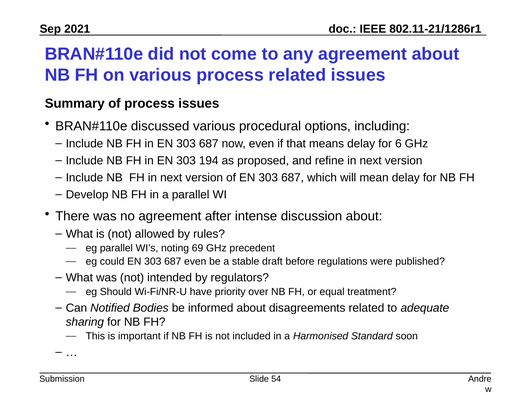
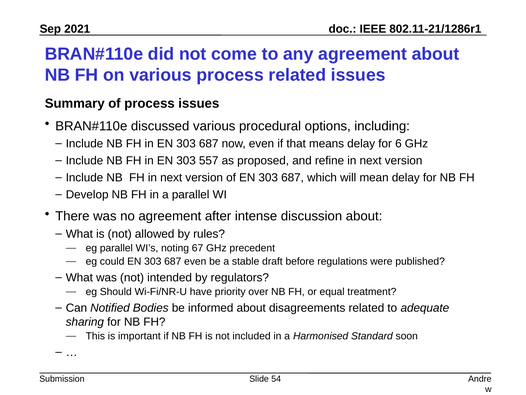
194: 194 -> 557
69: 69 -> 67
